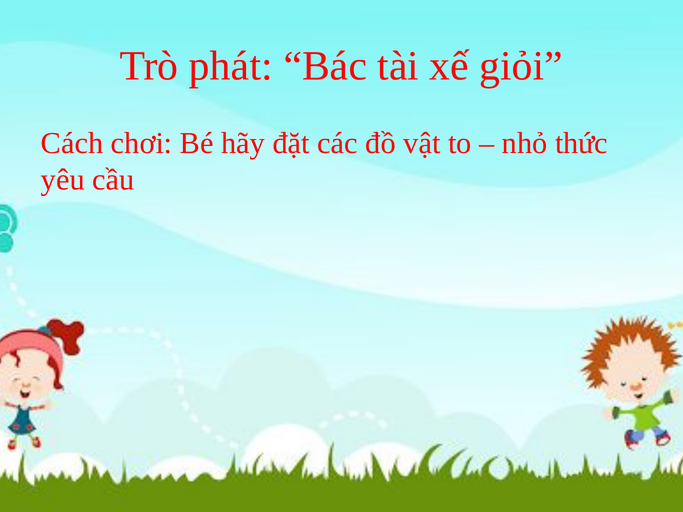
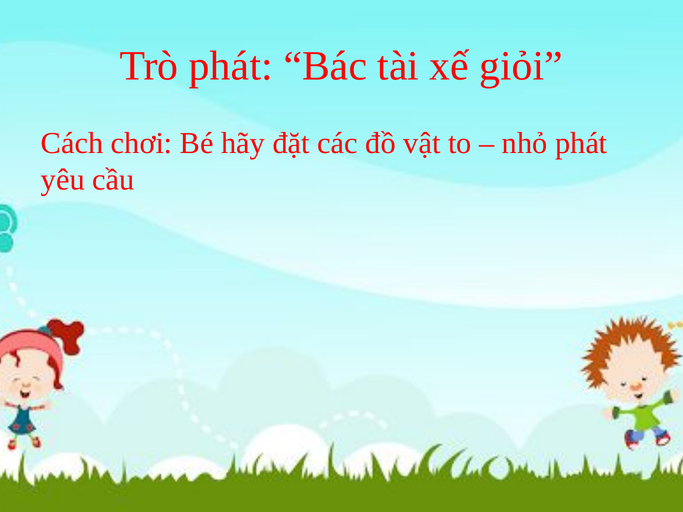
nhỏ thức: thức -> phát
